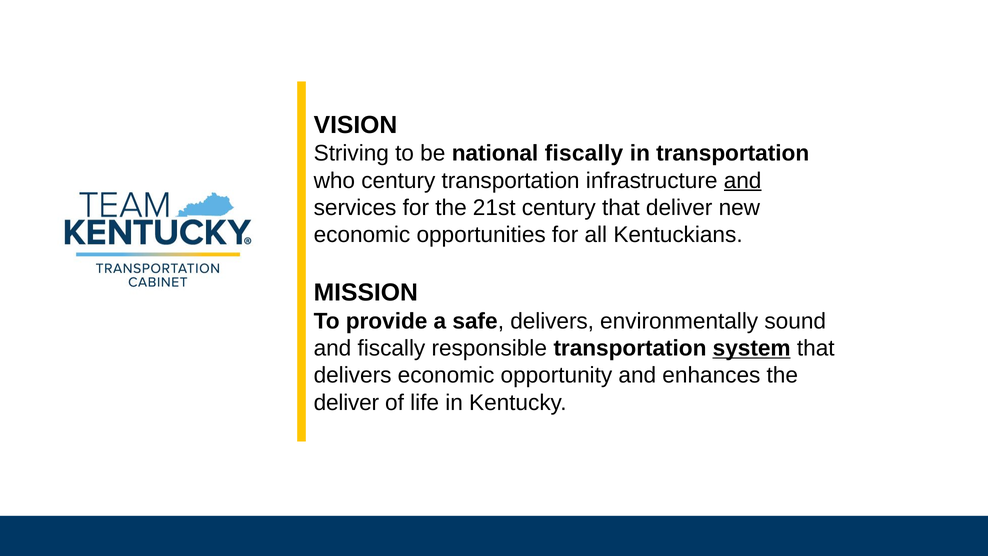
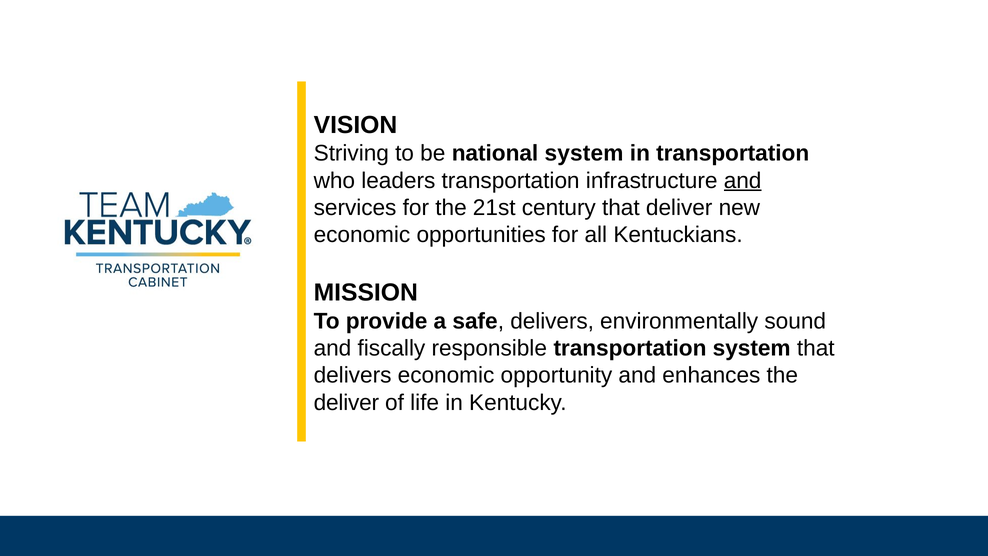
national fiscally: fiscally -> system
who century: century -> leaders
system at (752, 348) underline: present -> none
